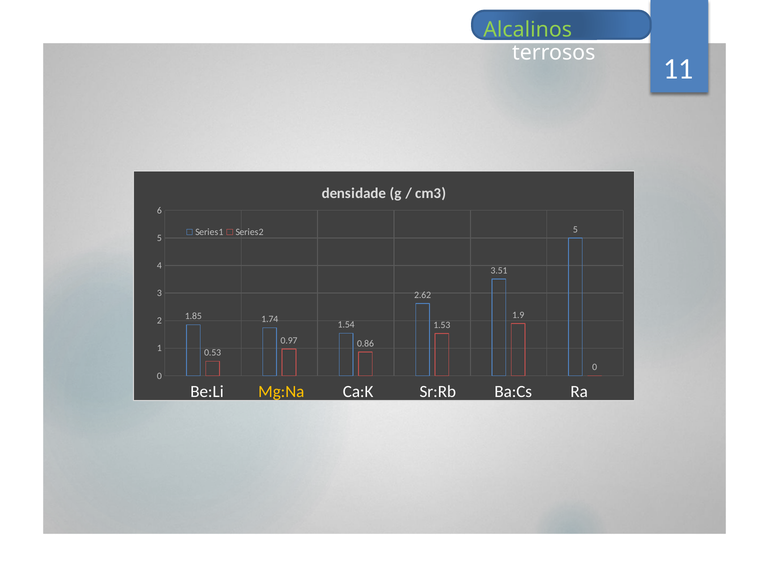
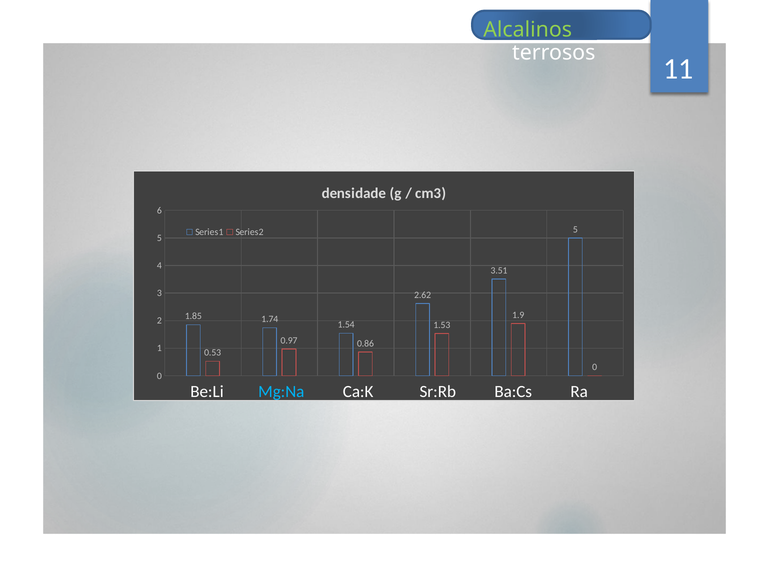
Mg:Na colour: yellow -> light blue
